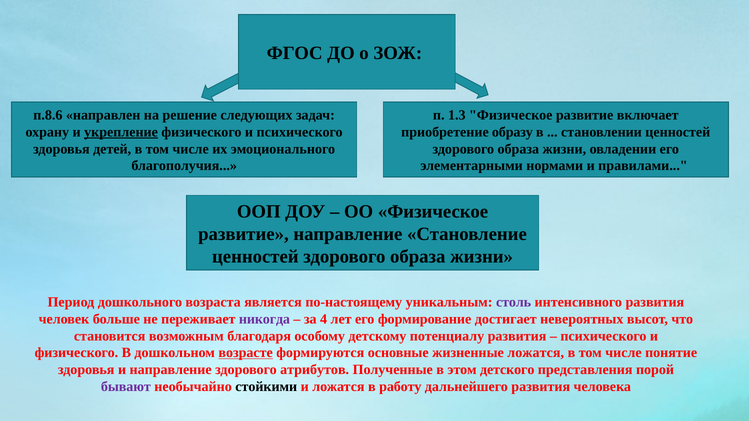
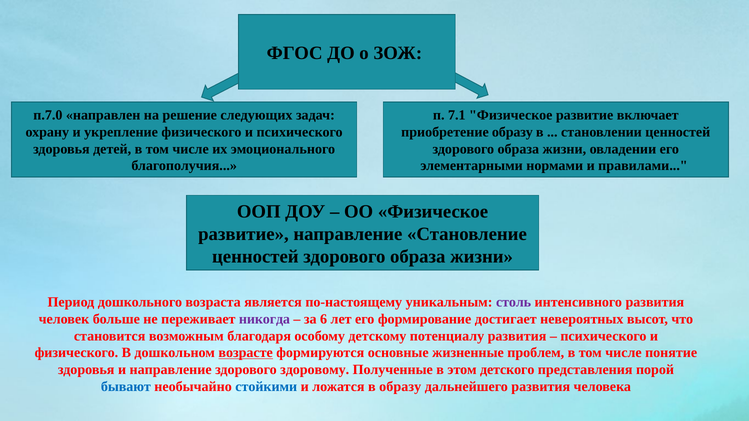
п.8.6: п.8.6 -> п.7.0
1.3: 1.3 -> 7.1
укрепление underline: present -> none
4: 4 -> 6
жизненные ложатся: ложатся -> проблем
атрибутов: атрибутов -> здоровому
бывают colour: purple -> blue
стойкими colour: black -> blue
в работу: работу -> образу
